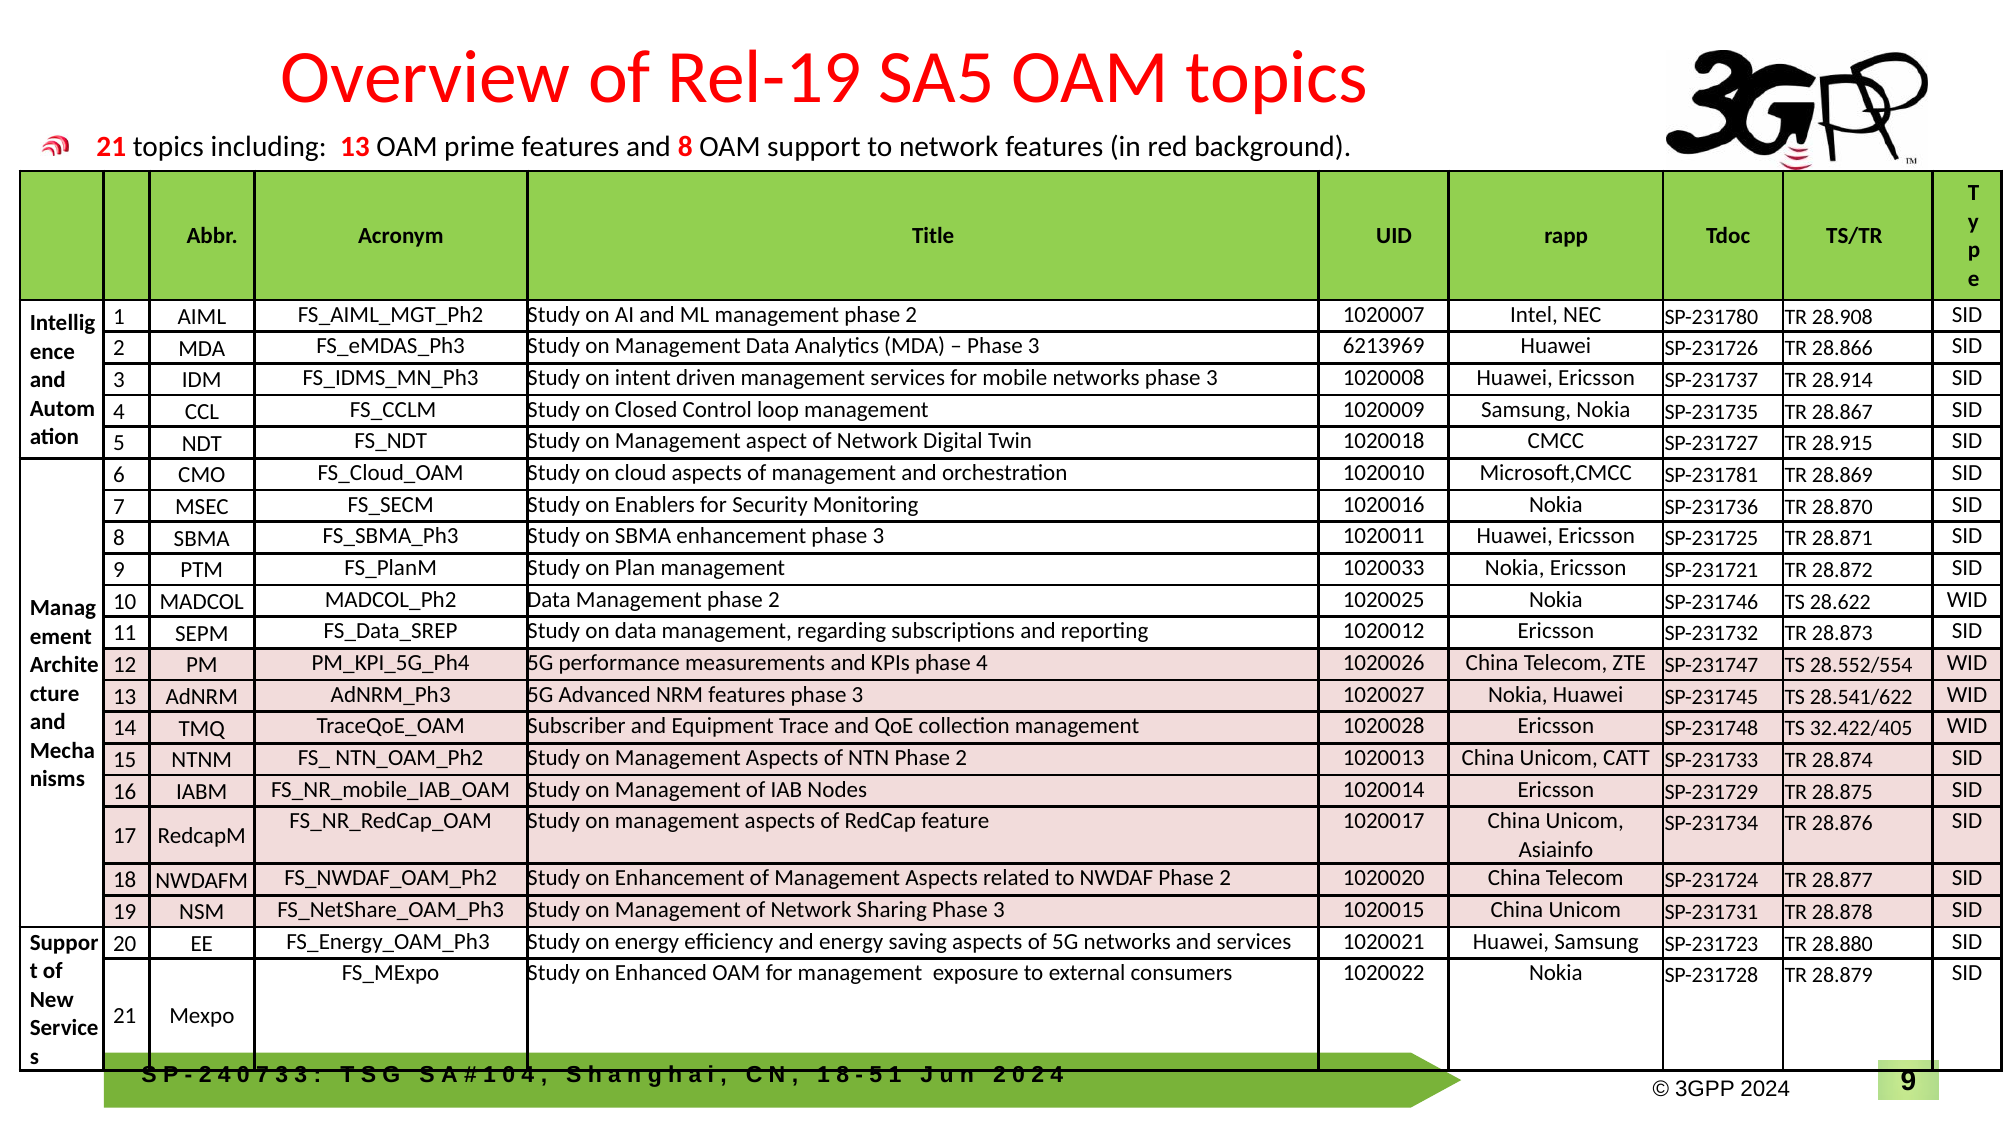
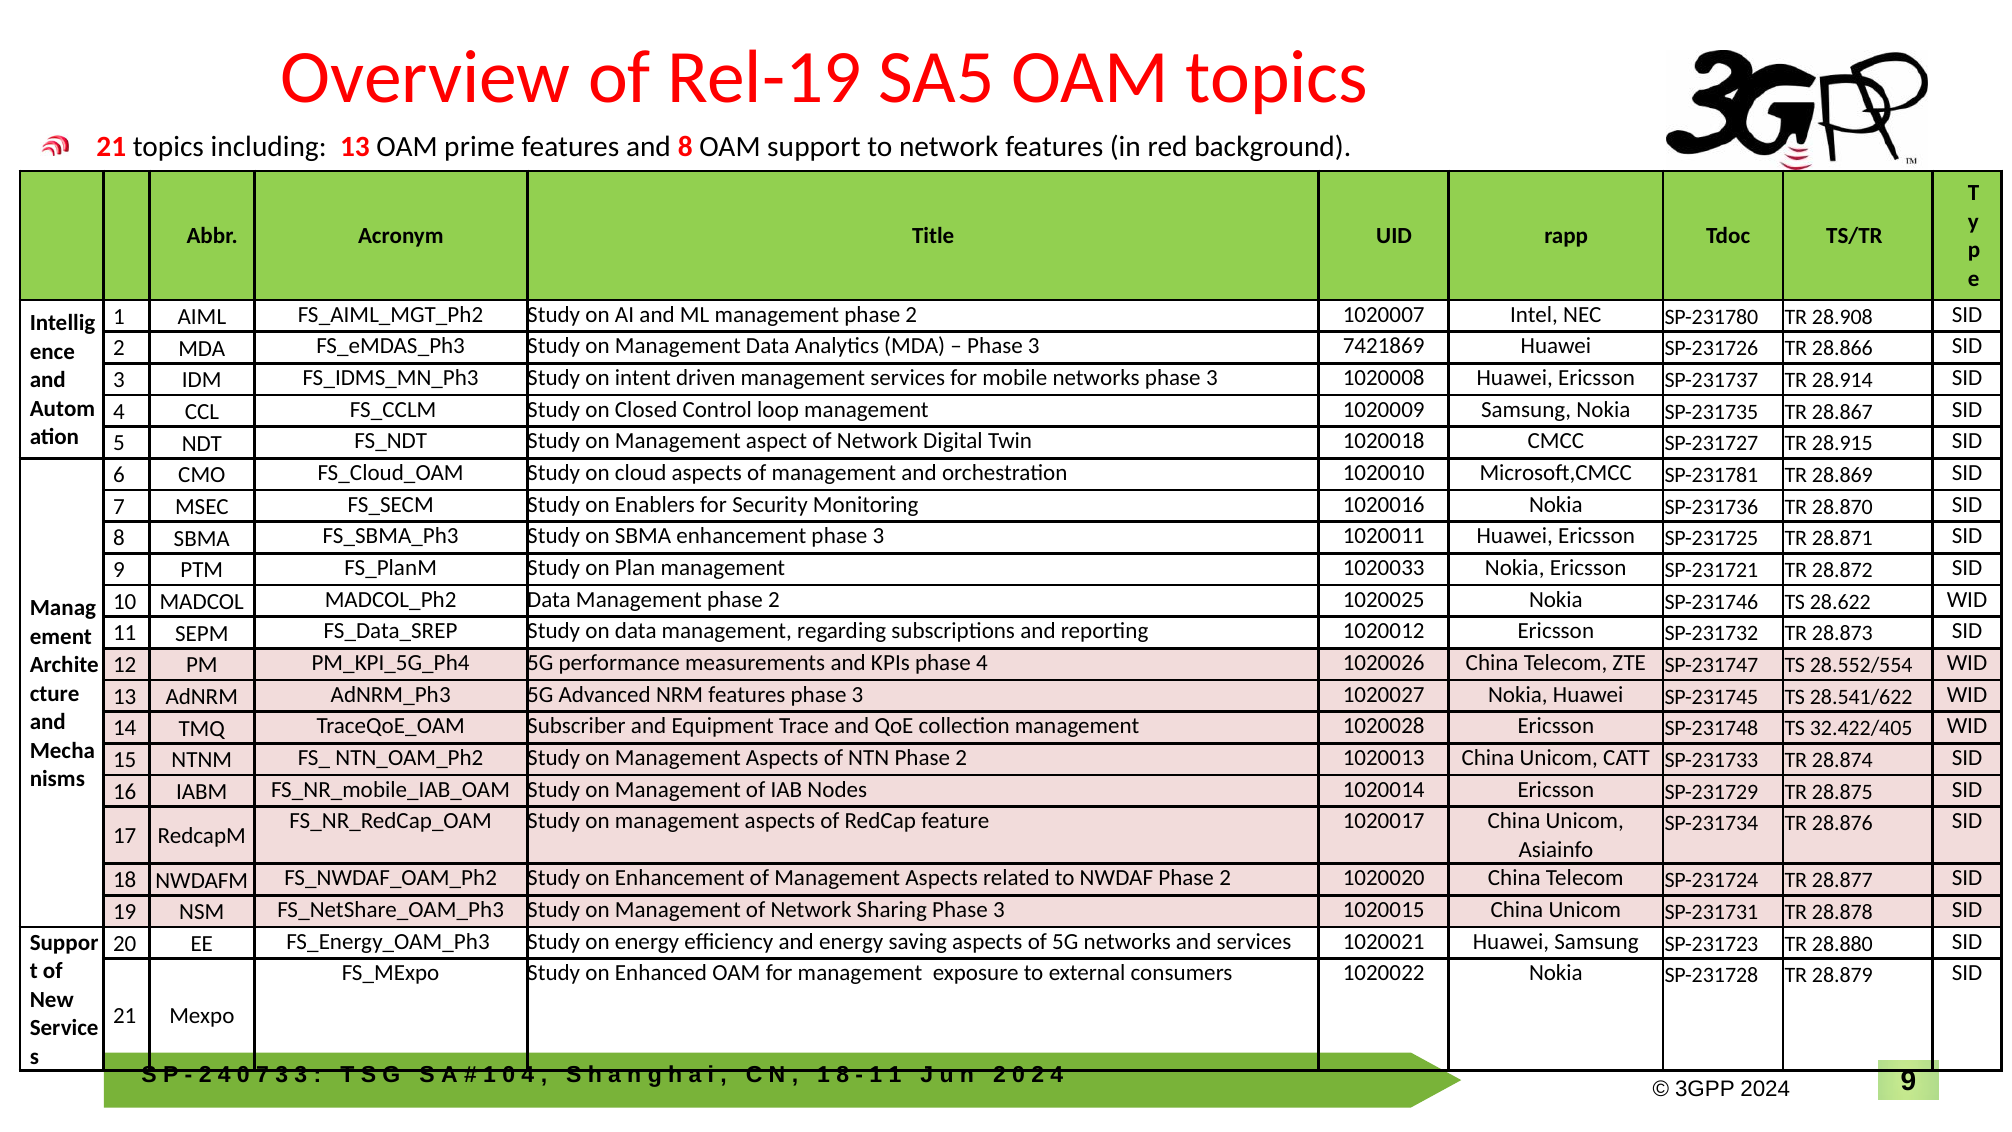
6213969: 6213969 -> 7421869
5 at (876, 1075): 5 -> 1
